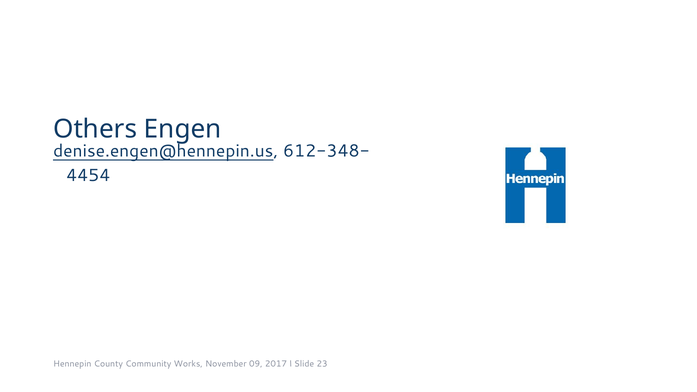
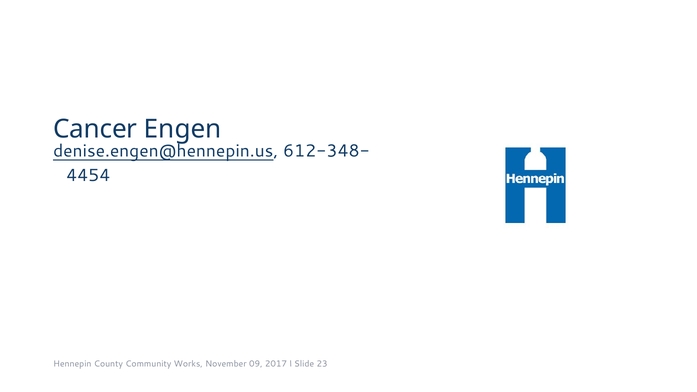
Others: Others -> Cancer
